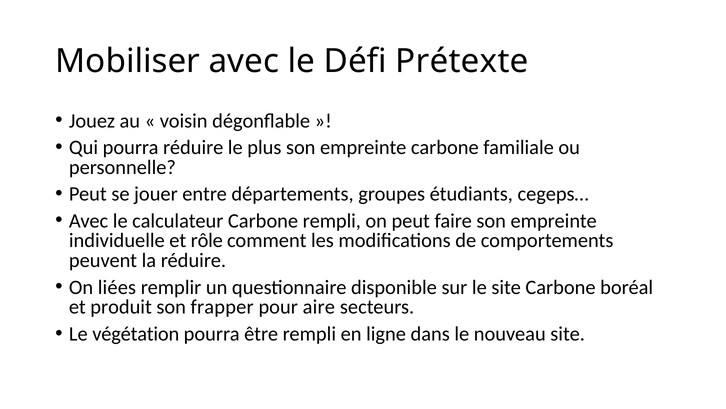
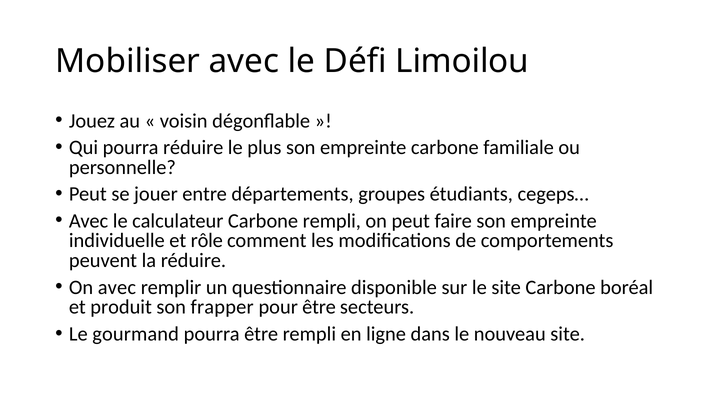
Prétexte: Prétexte -> Limoilou
On liées: liées -> avec
pour aire: aire -> être
végétation: végétation -> gourmand
